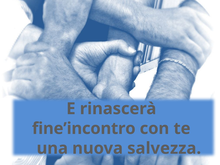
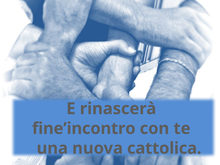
salvezza: salvezza -> cattolica
